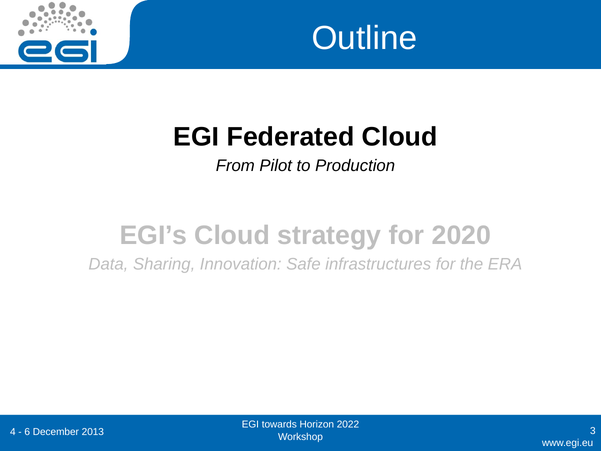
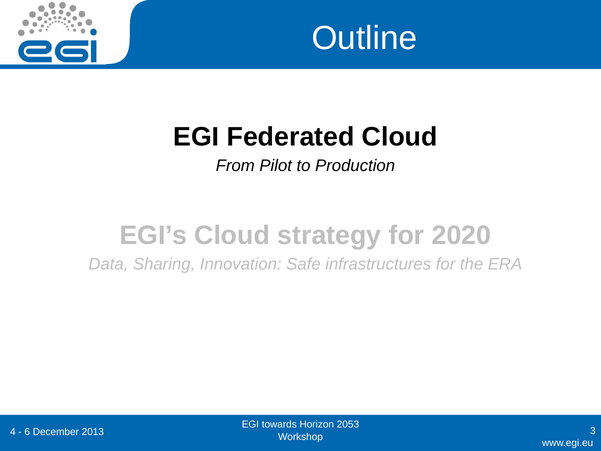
2022: 2022 -> 2053
